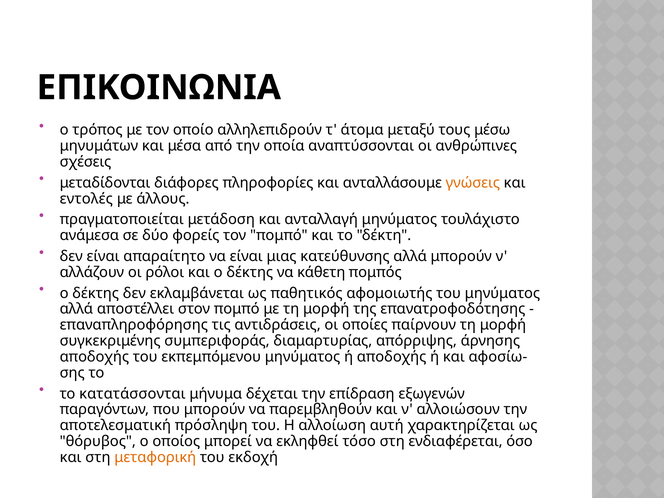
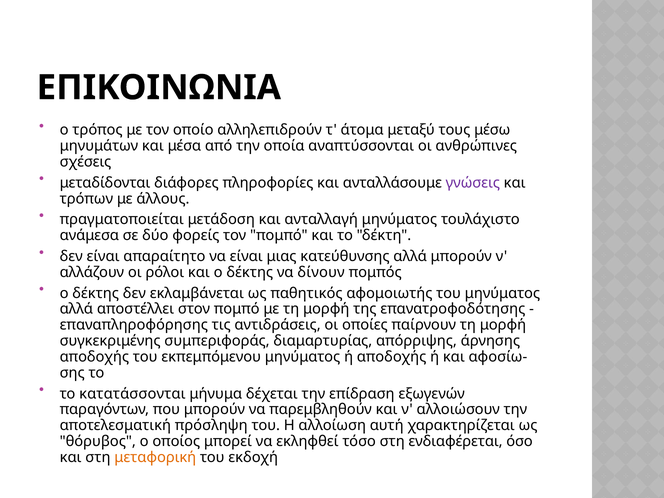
γνώσεις colour: orange -> purple
εντολές: εντολές -> τρόπων
κάθετη: κάθετη -> δίνουν
